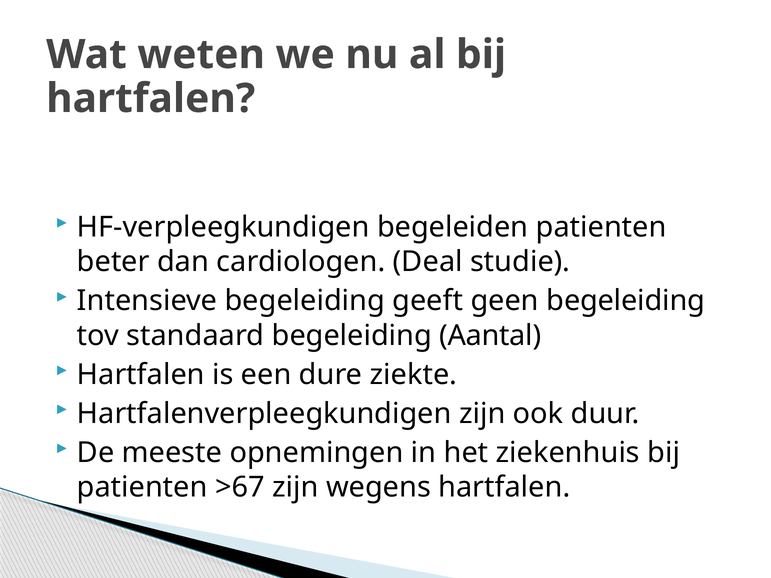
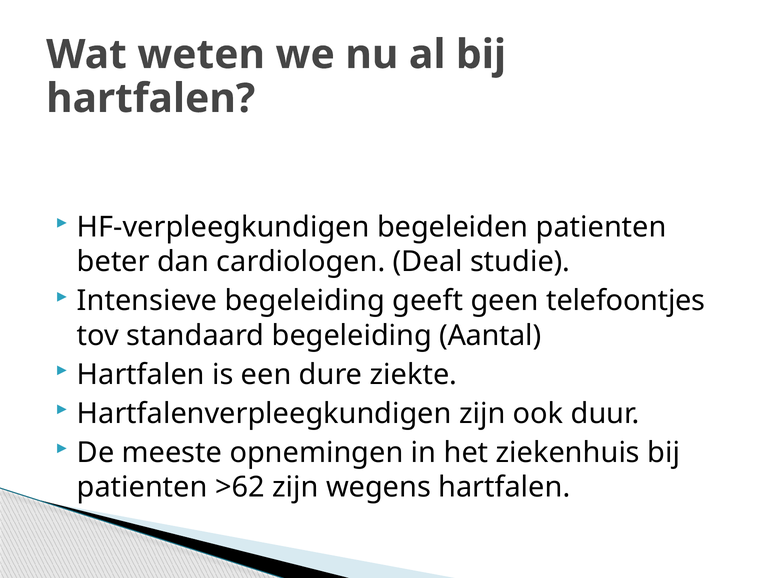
geen begeleiding: begeleiding -> telefoontjes
>67: >67 -> >62
